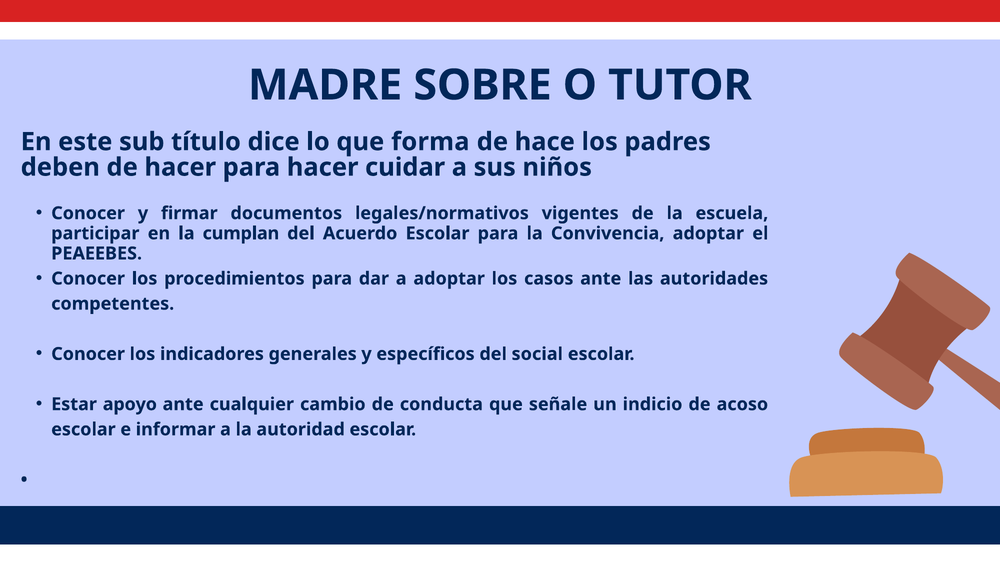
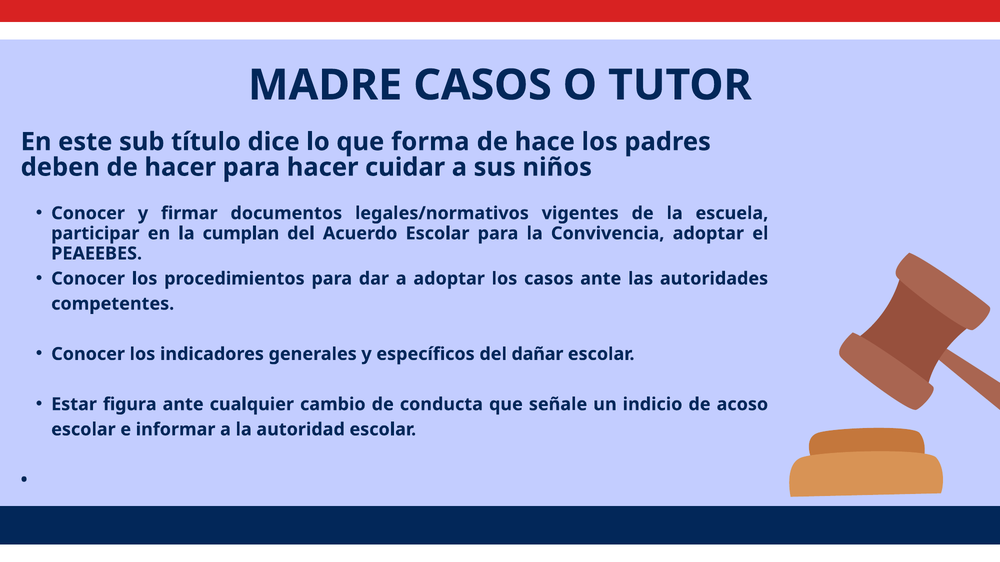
MADRE SOBRE: SOBRE -> CASOS
social: social -> dañar
apoyo: apoyo -> figura
